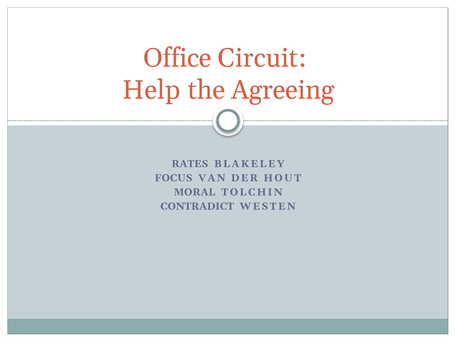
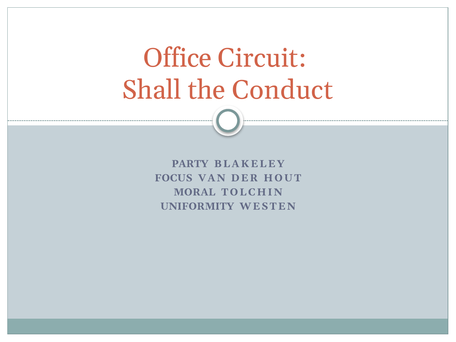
Help: Help -> Shall
Agreeing: Agreeing -> Conduct
RATES: RATES -> PARTY
CONTRADICT: CONTRADICT -> UNIFORMITY
